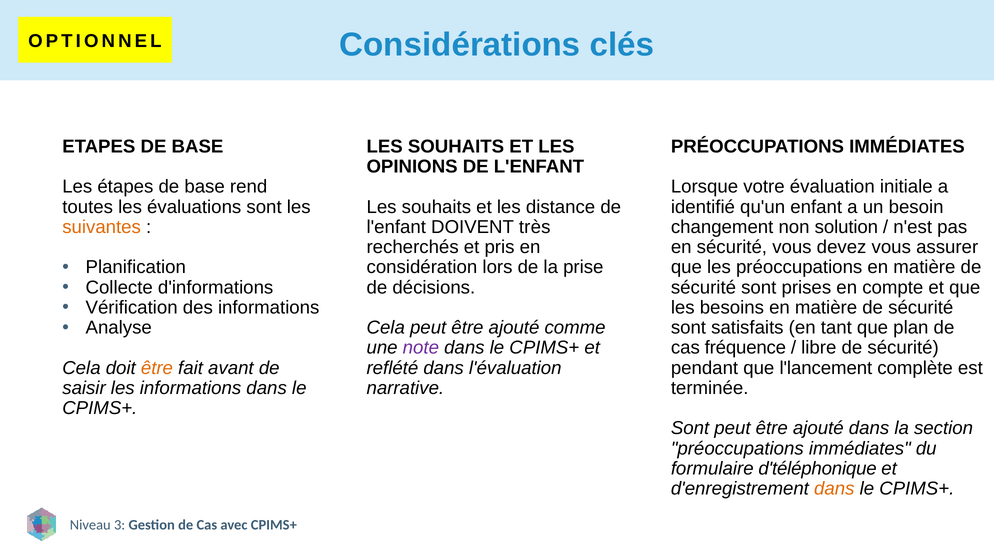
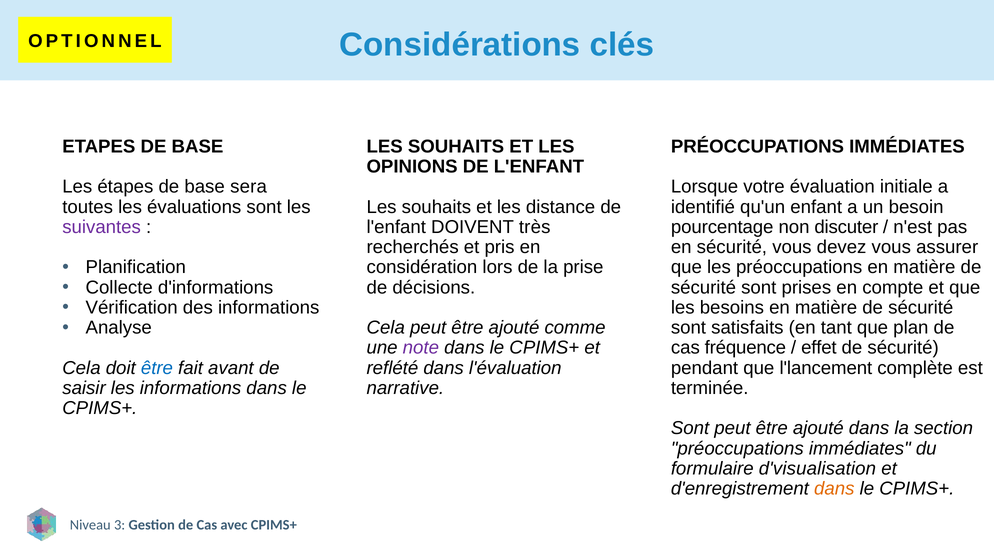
rend: rend -> sera
changement: changement -> pourcentage
solution: solution -> discuter
suivantes colour: orange -> purple
libre: libre -> effet
être at (157, 368) colour: orange -> blue
d'téléphonique: d'téléphonique -> d'visualisation
